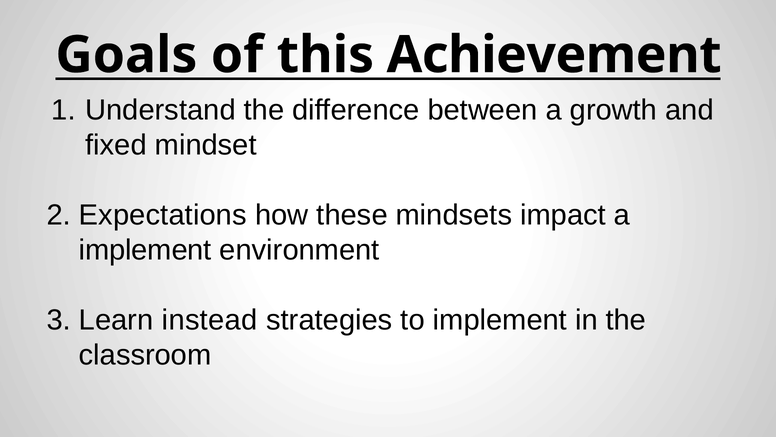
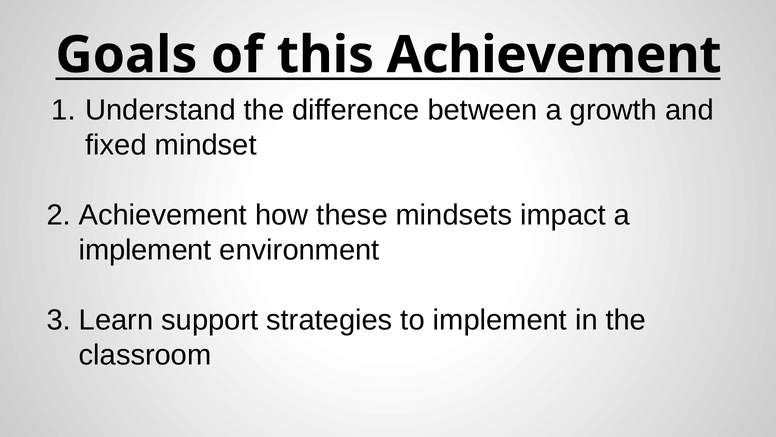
2 Expectations: Expectations -> Achievement
instead: instead -> support
